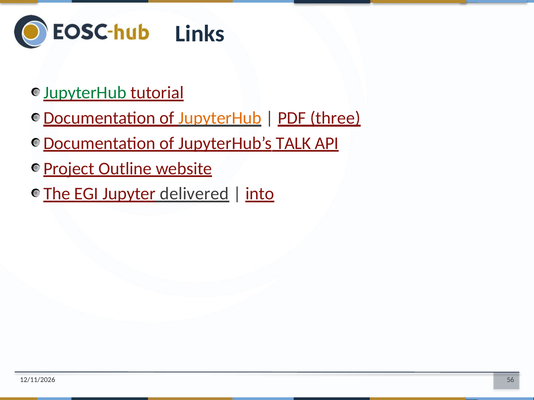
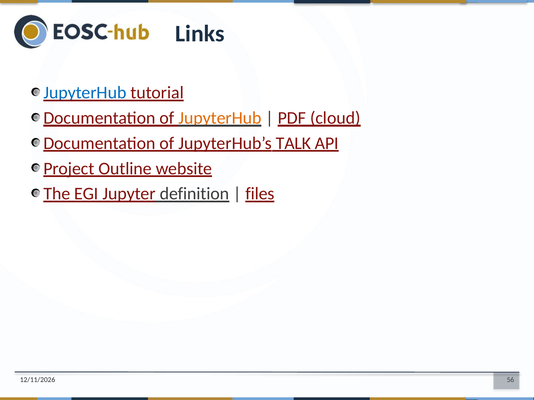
JupyterHub at (85, 93) colour: green -> blue
three: three -> cloud
delivered: delivered -> definition
into: into -> files
